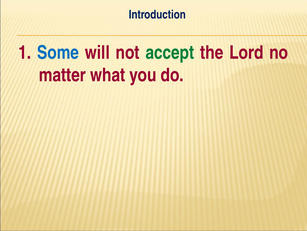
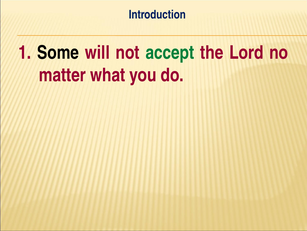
Some colour: blue -> black
